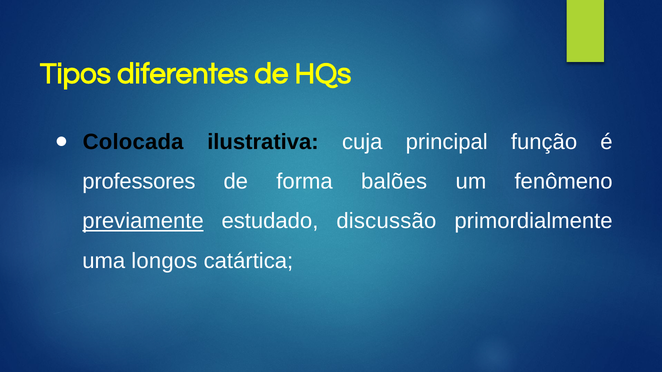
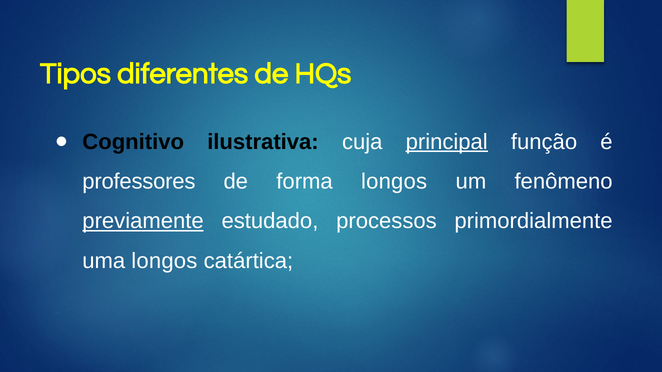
Colocada: Colocada -> Cognitivo
principal underline: none -> present
forma balões: balões -> longos
discussão: discussão -> processos
